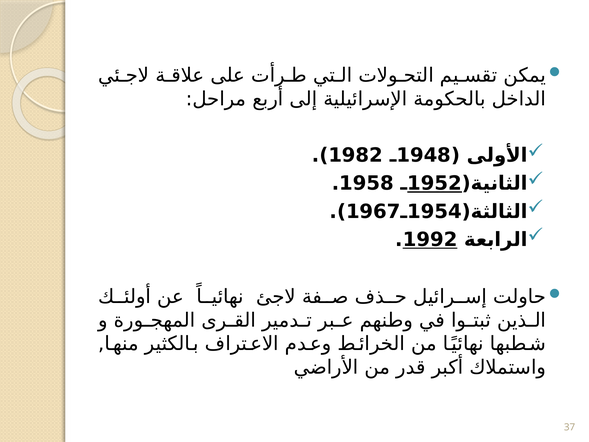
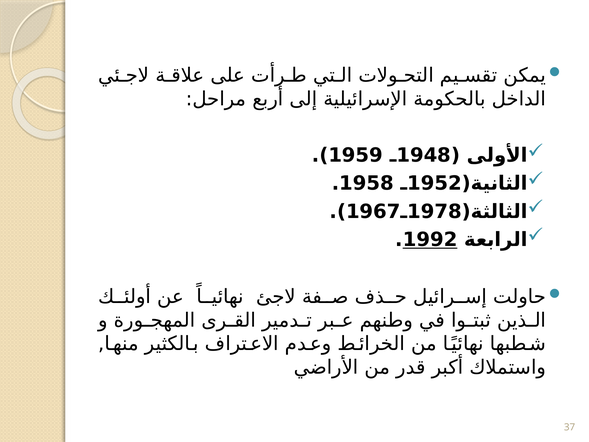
1982: 1982 -> 1959
1952 underline: present -> none
1954: 1954 -> 1978
